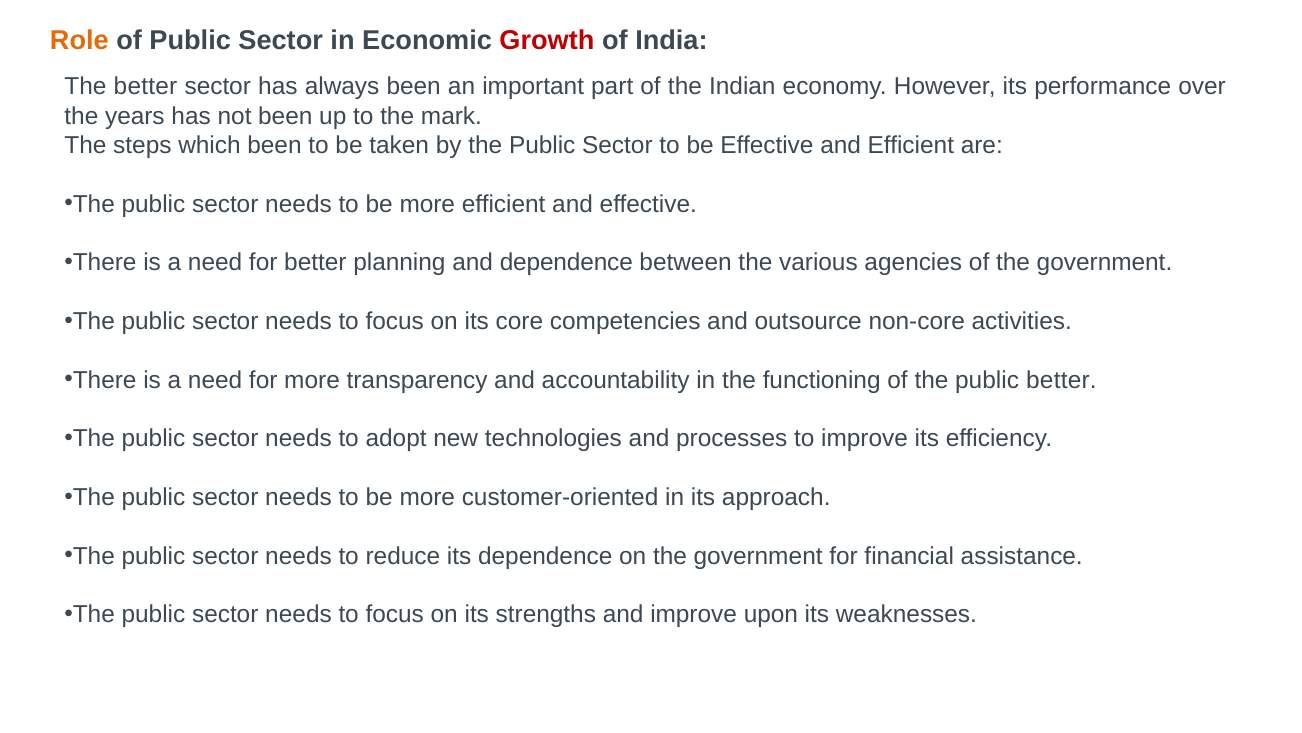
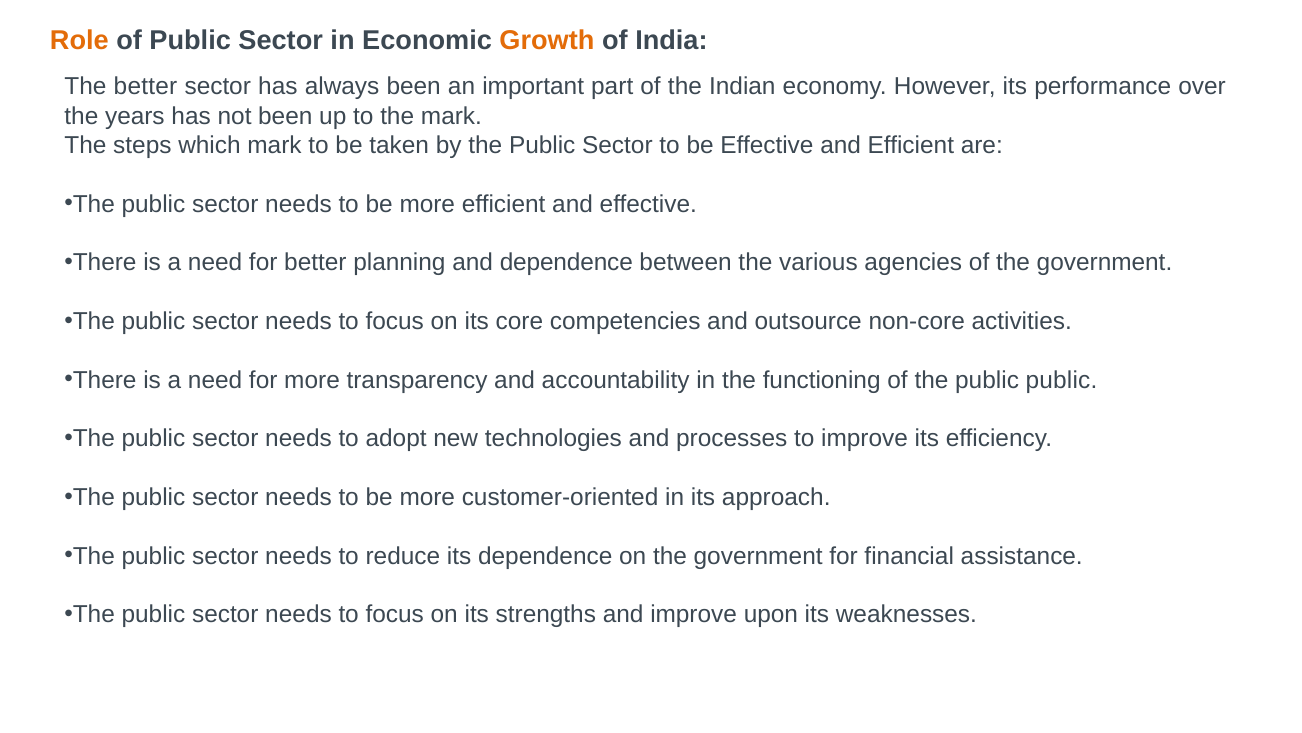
Growth colour: red -> orange
which been: been -> mark
public better: better -> public
